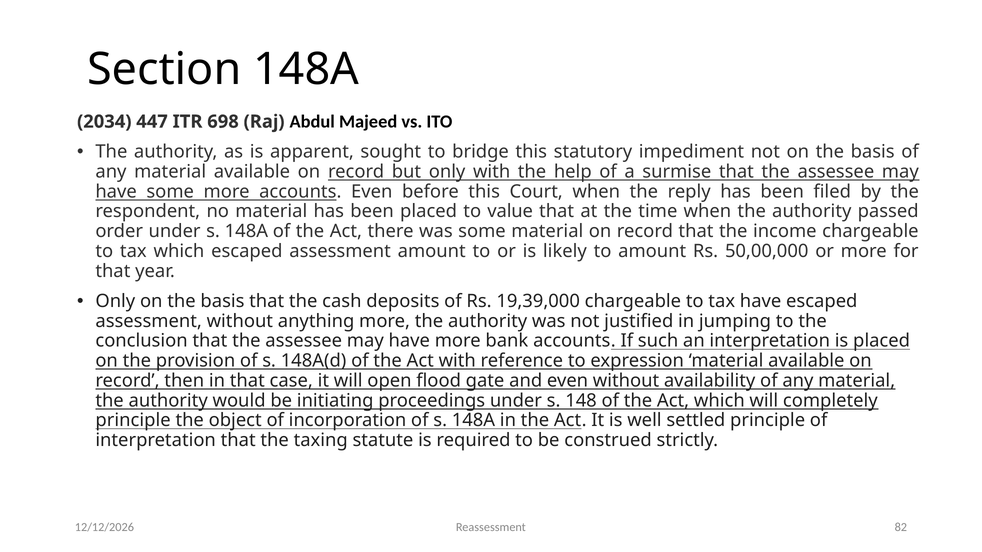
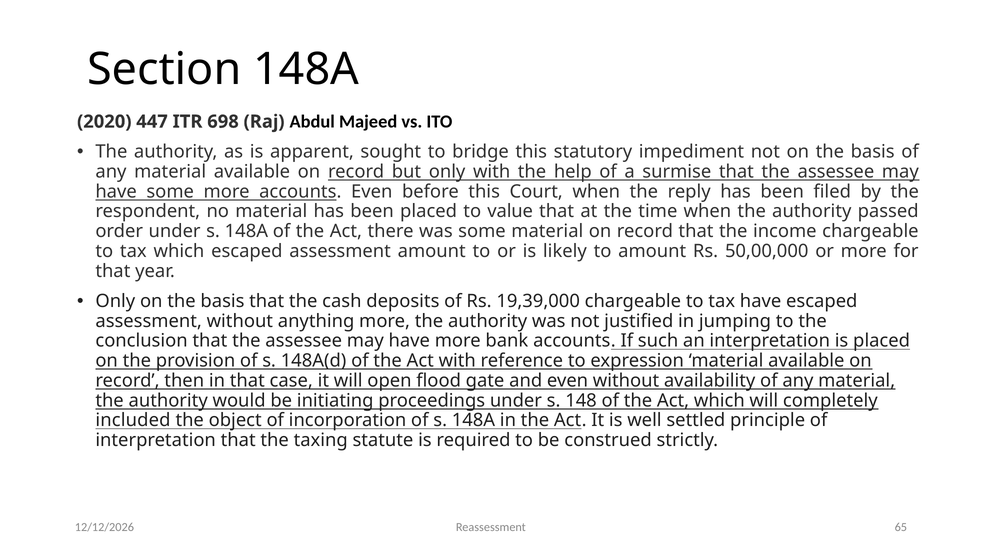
2034: 2034 -> 2020
principle at (133, 421): principle -> included
82: 82 -> 65
